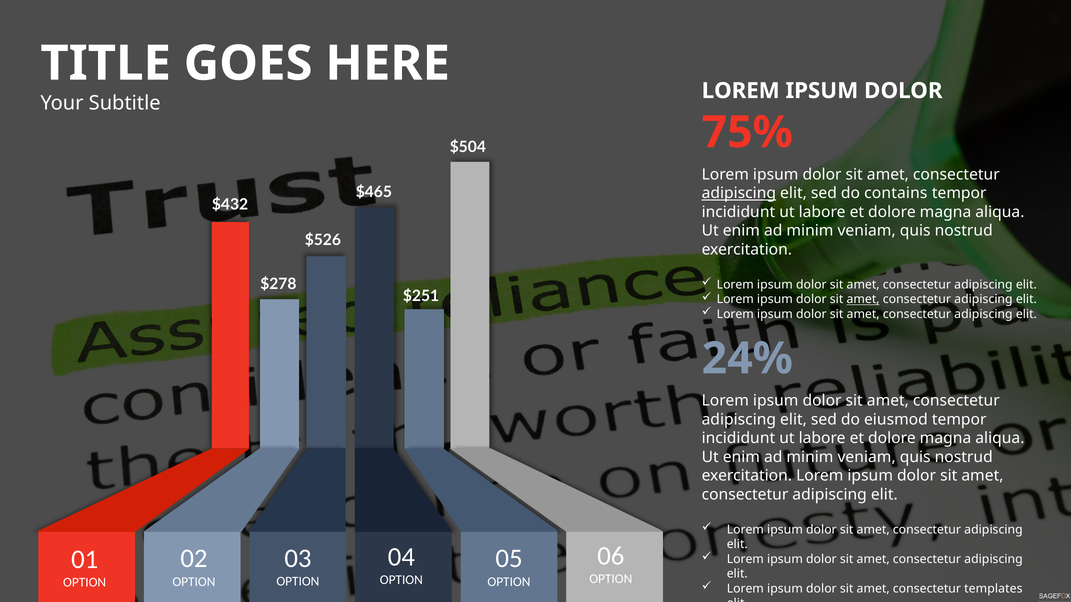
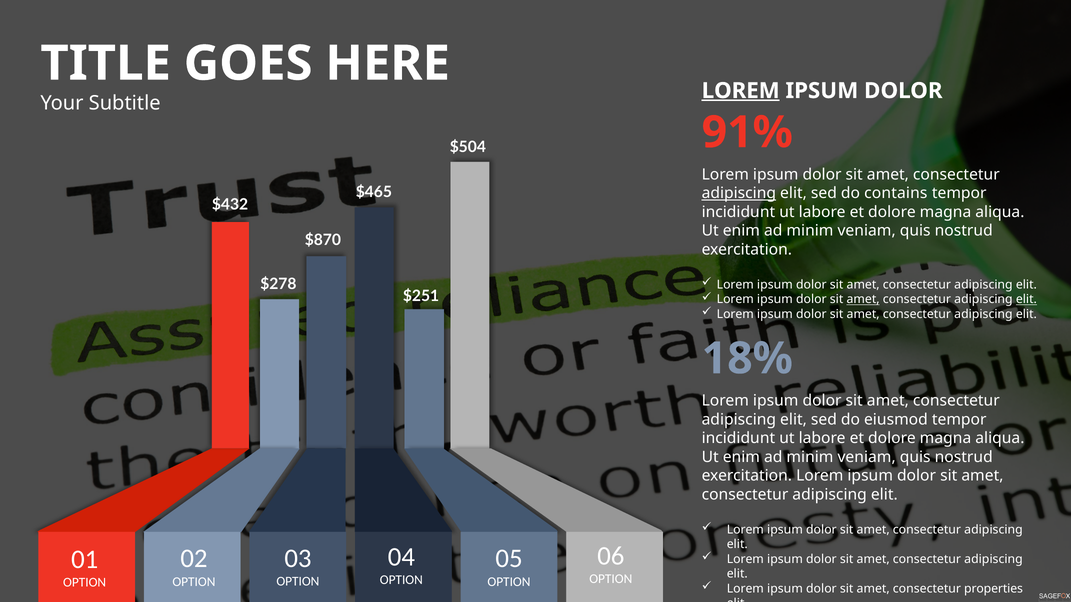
LOREM at (741, 91) underline: none -> present
75%: 75% -> 91%
$526: $526 -> $870
elit at (1026, 300) underline: none -> present
24%: 24% -> 18%
templates: templates -> properties
